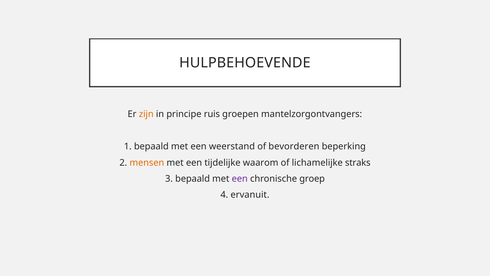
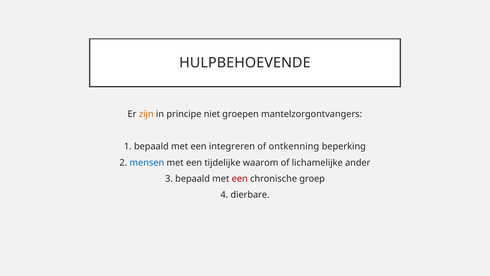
ruis: ruis -> niet
weerstand: weerstand -> integreren
bevorderen: bevorderen -> ontkenning
mensen colour: orange -> blue
straks: straks -> ander
een at (240, 179) colour: purple -> red
ervanuit: ervanuit -> dierbare
